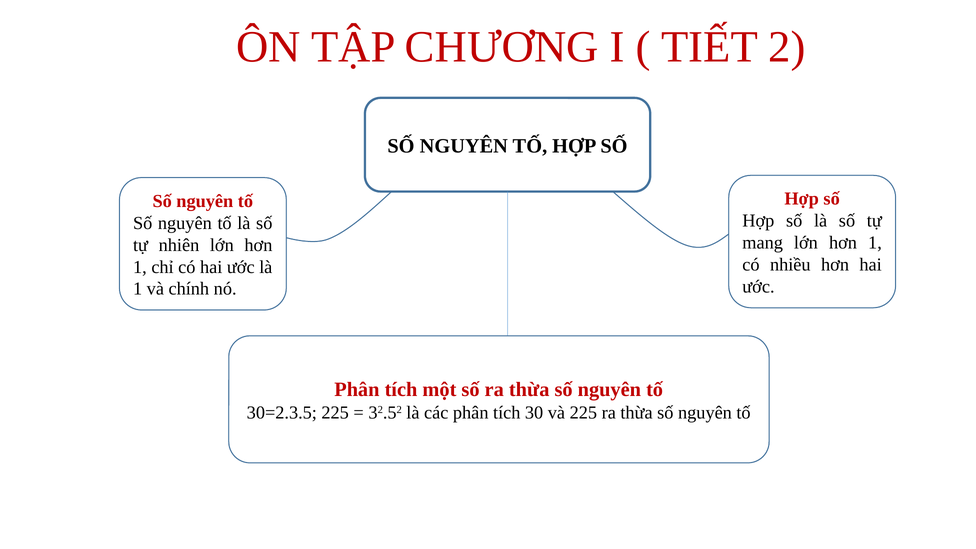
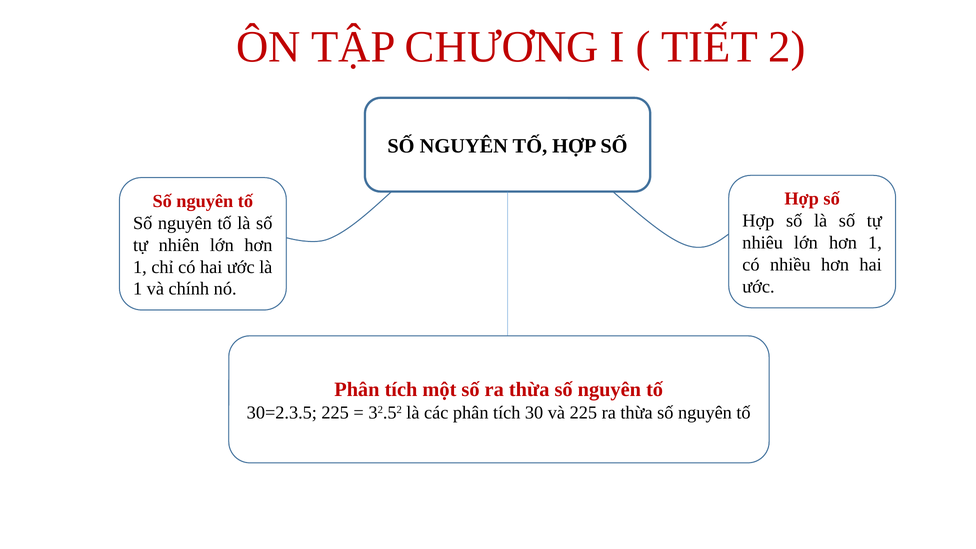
mang: mang -> nhiêu
